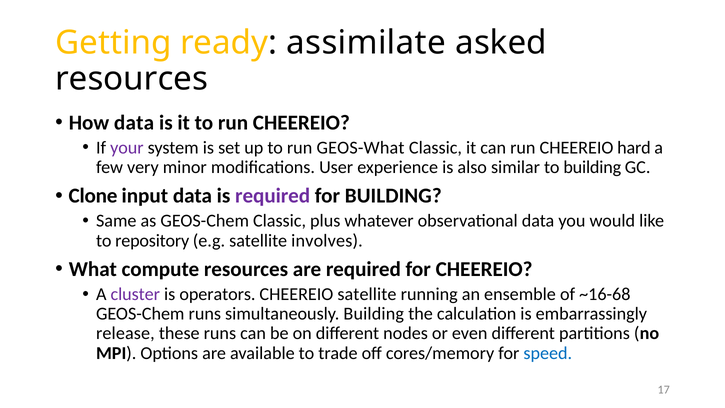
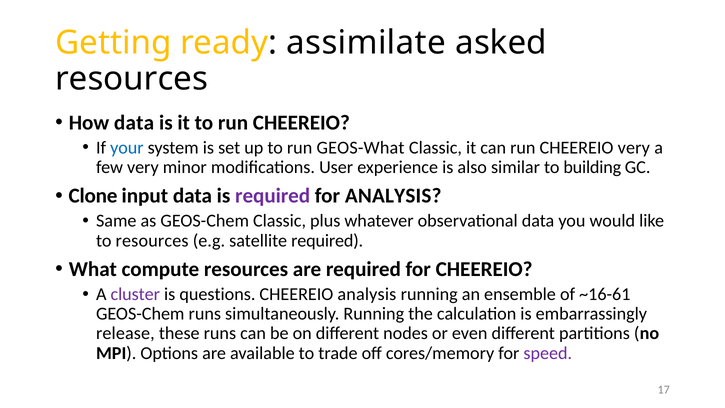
your colour: purple -> blue
CHEEREIO hard: hard -> very
for BUILDING: BUILDING -> ANALYSIS
to repository: repository -> resources
satellite involves: involves -> required
operators: operators -> questions
CHEEREIO satellite: satellite -> analysis
~16-68: ~16-68 -> ~16-61
simultaneously Building: Building -> Running
speed colour: blue -> purple
